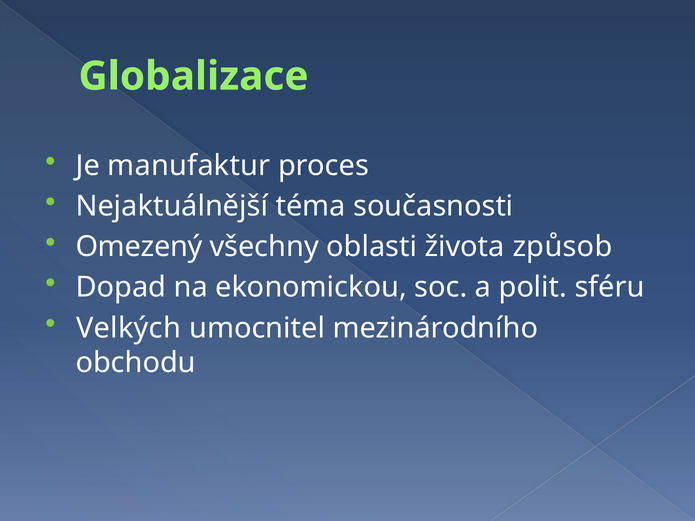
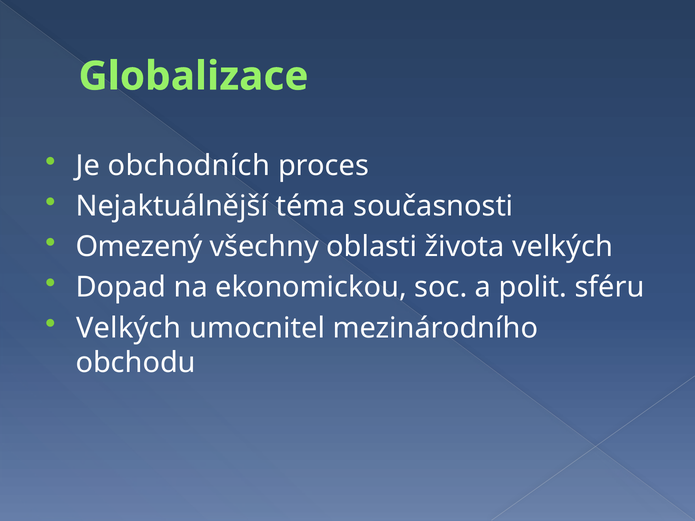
manufaktur: manufaktur -> obchodních
života způsob: způsob -> velkých
